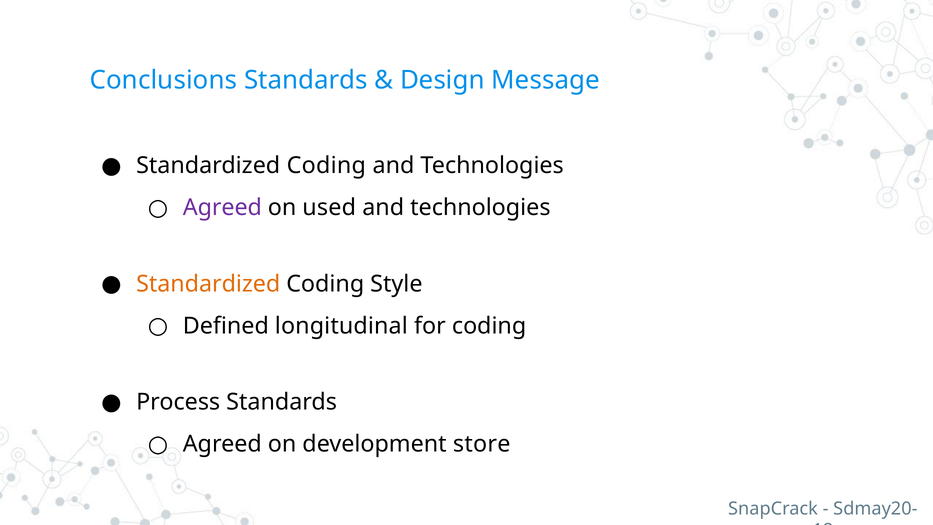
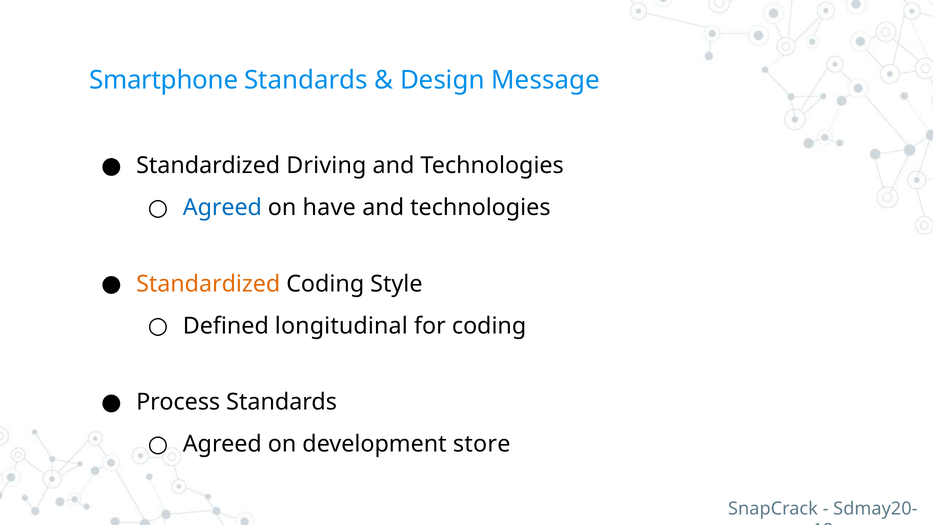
Conclusions: Conclusions -> Smartphone
Coding at (326, 166): Coding -> Driving
Agreed at (222, 208) colour: purple -> blue
used: used -> have
